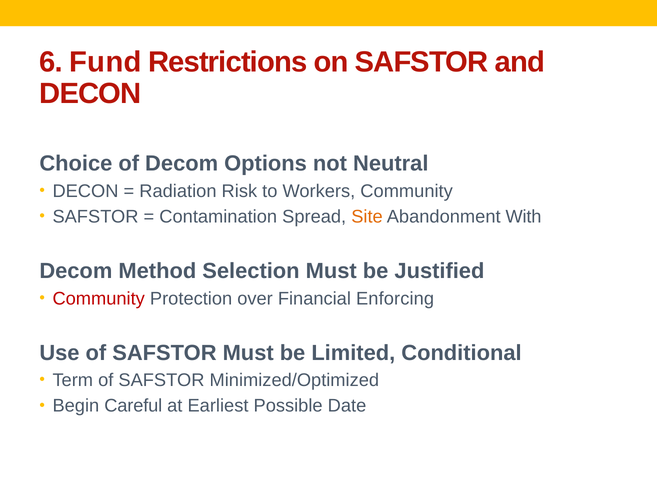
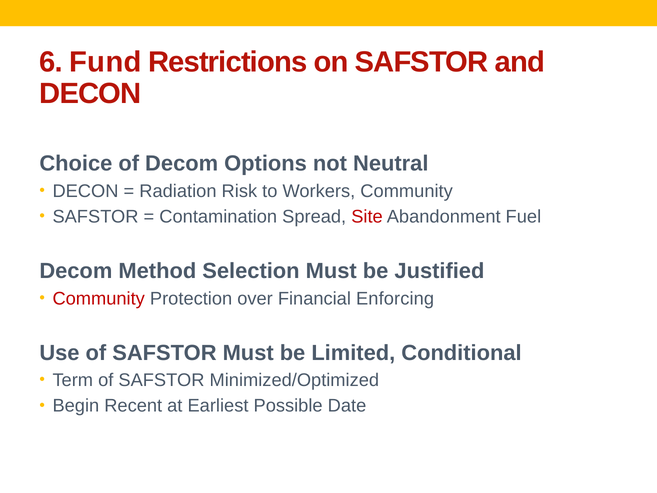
Site colour: orange -> red
With: With -> Fuel
Careful: Careful -> Recent
